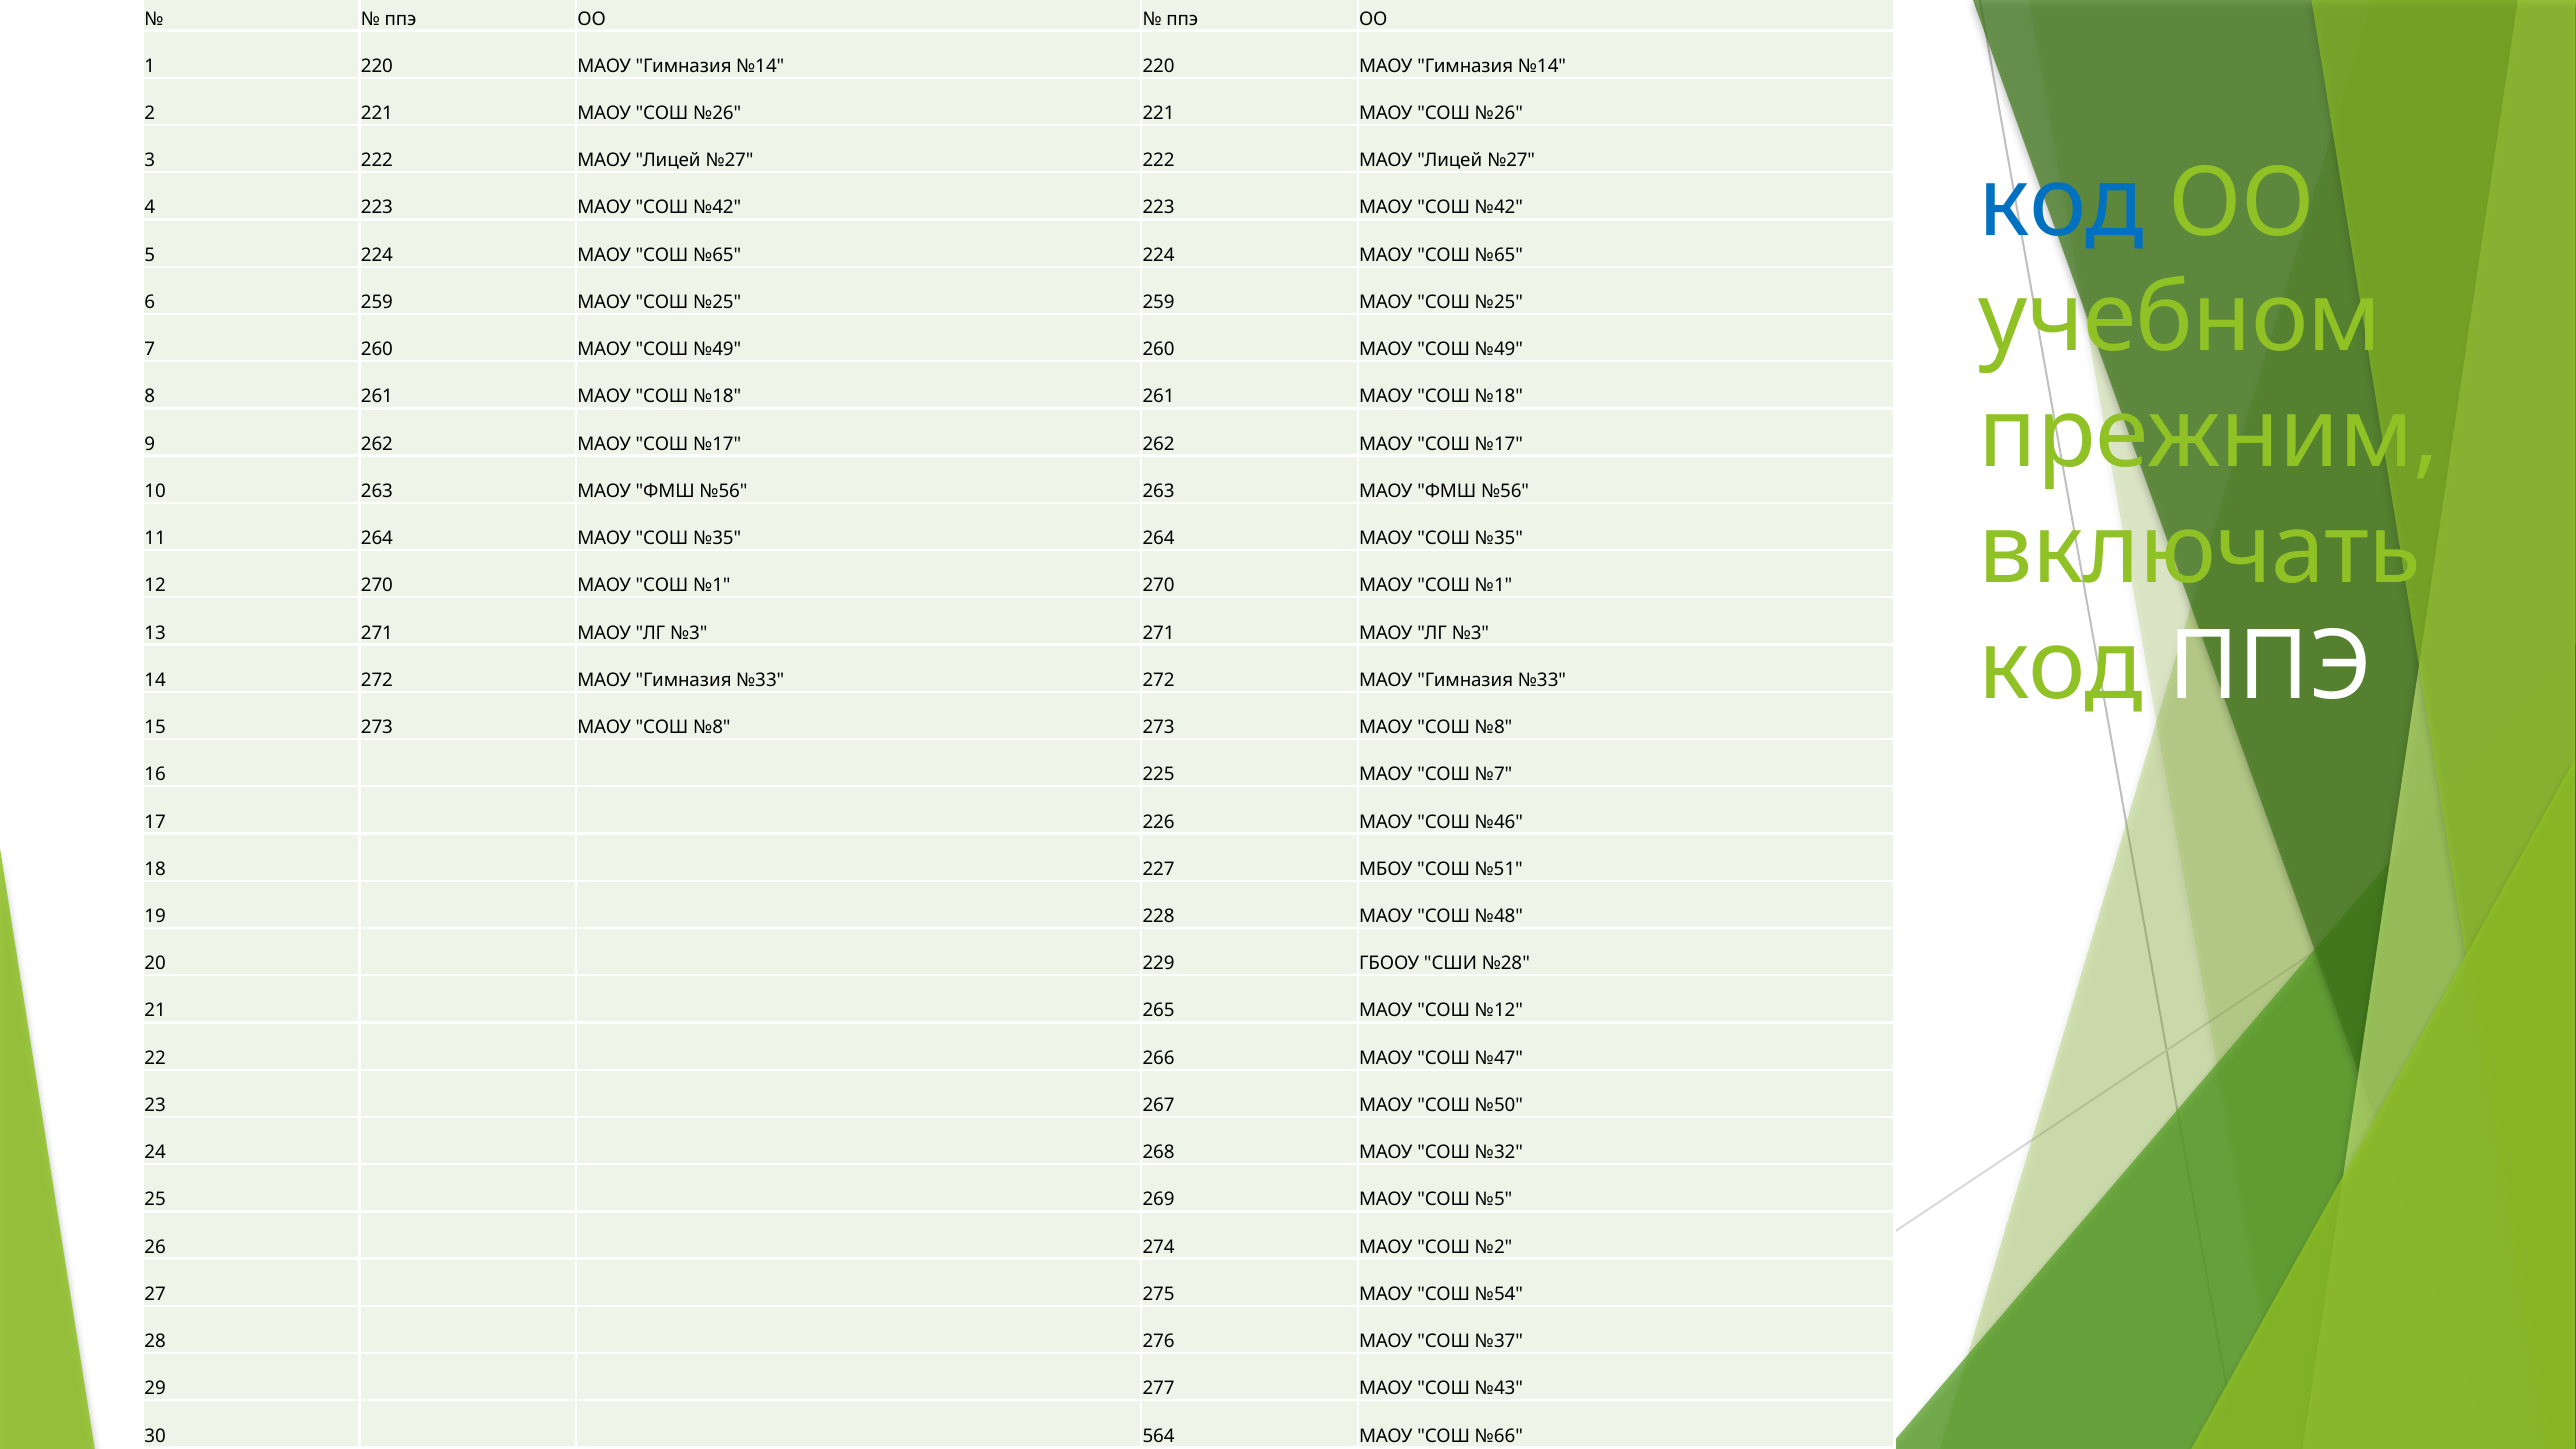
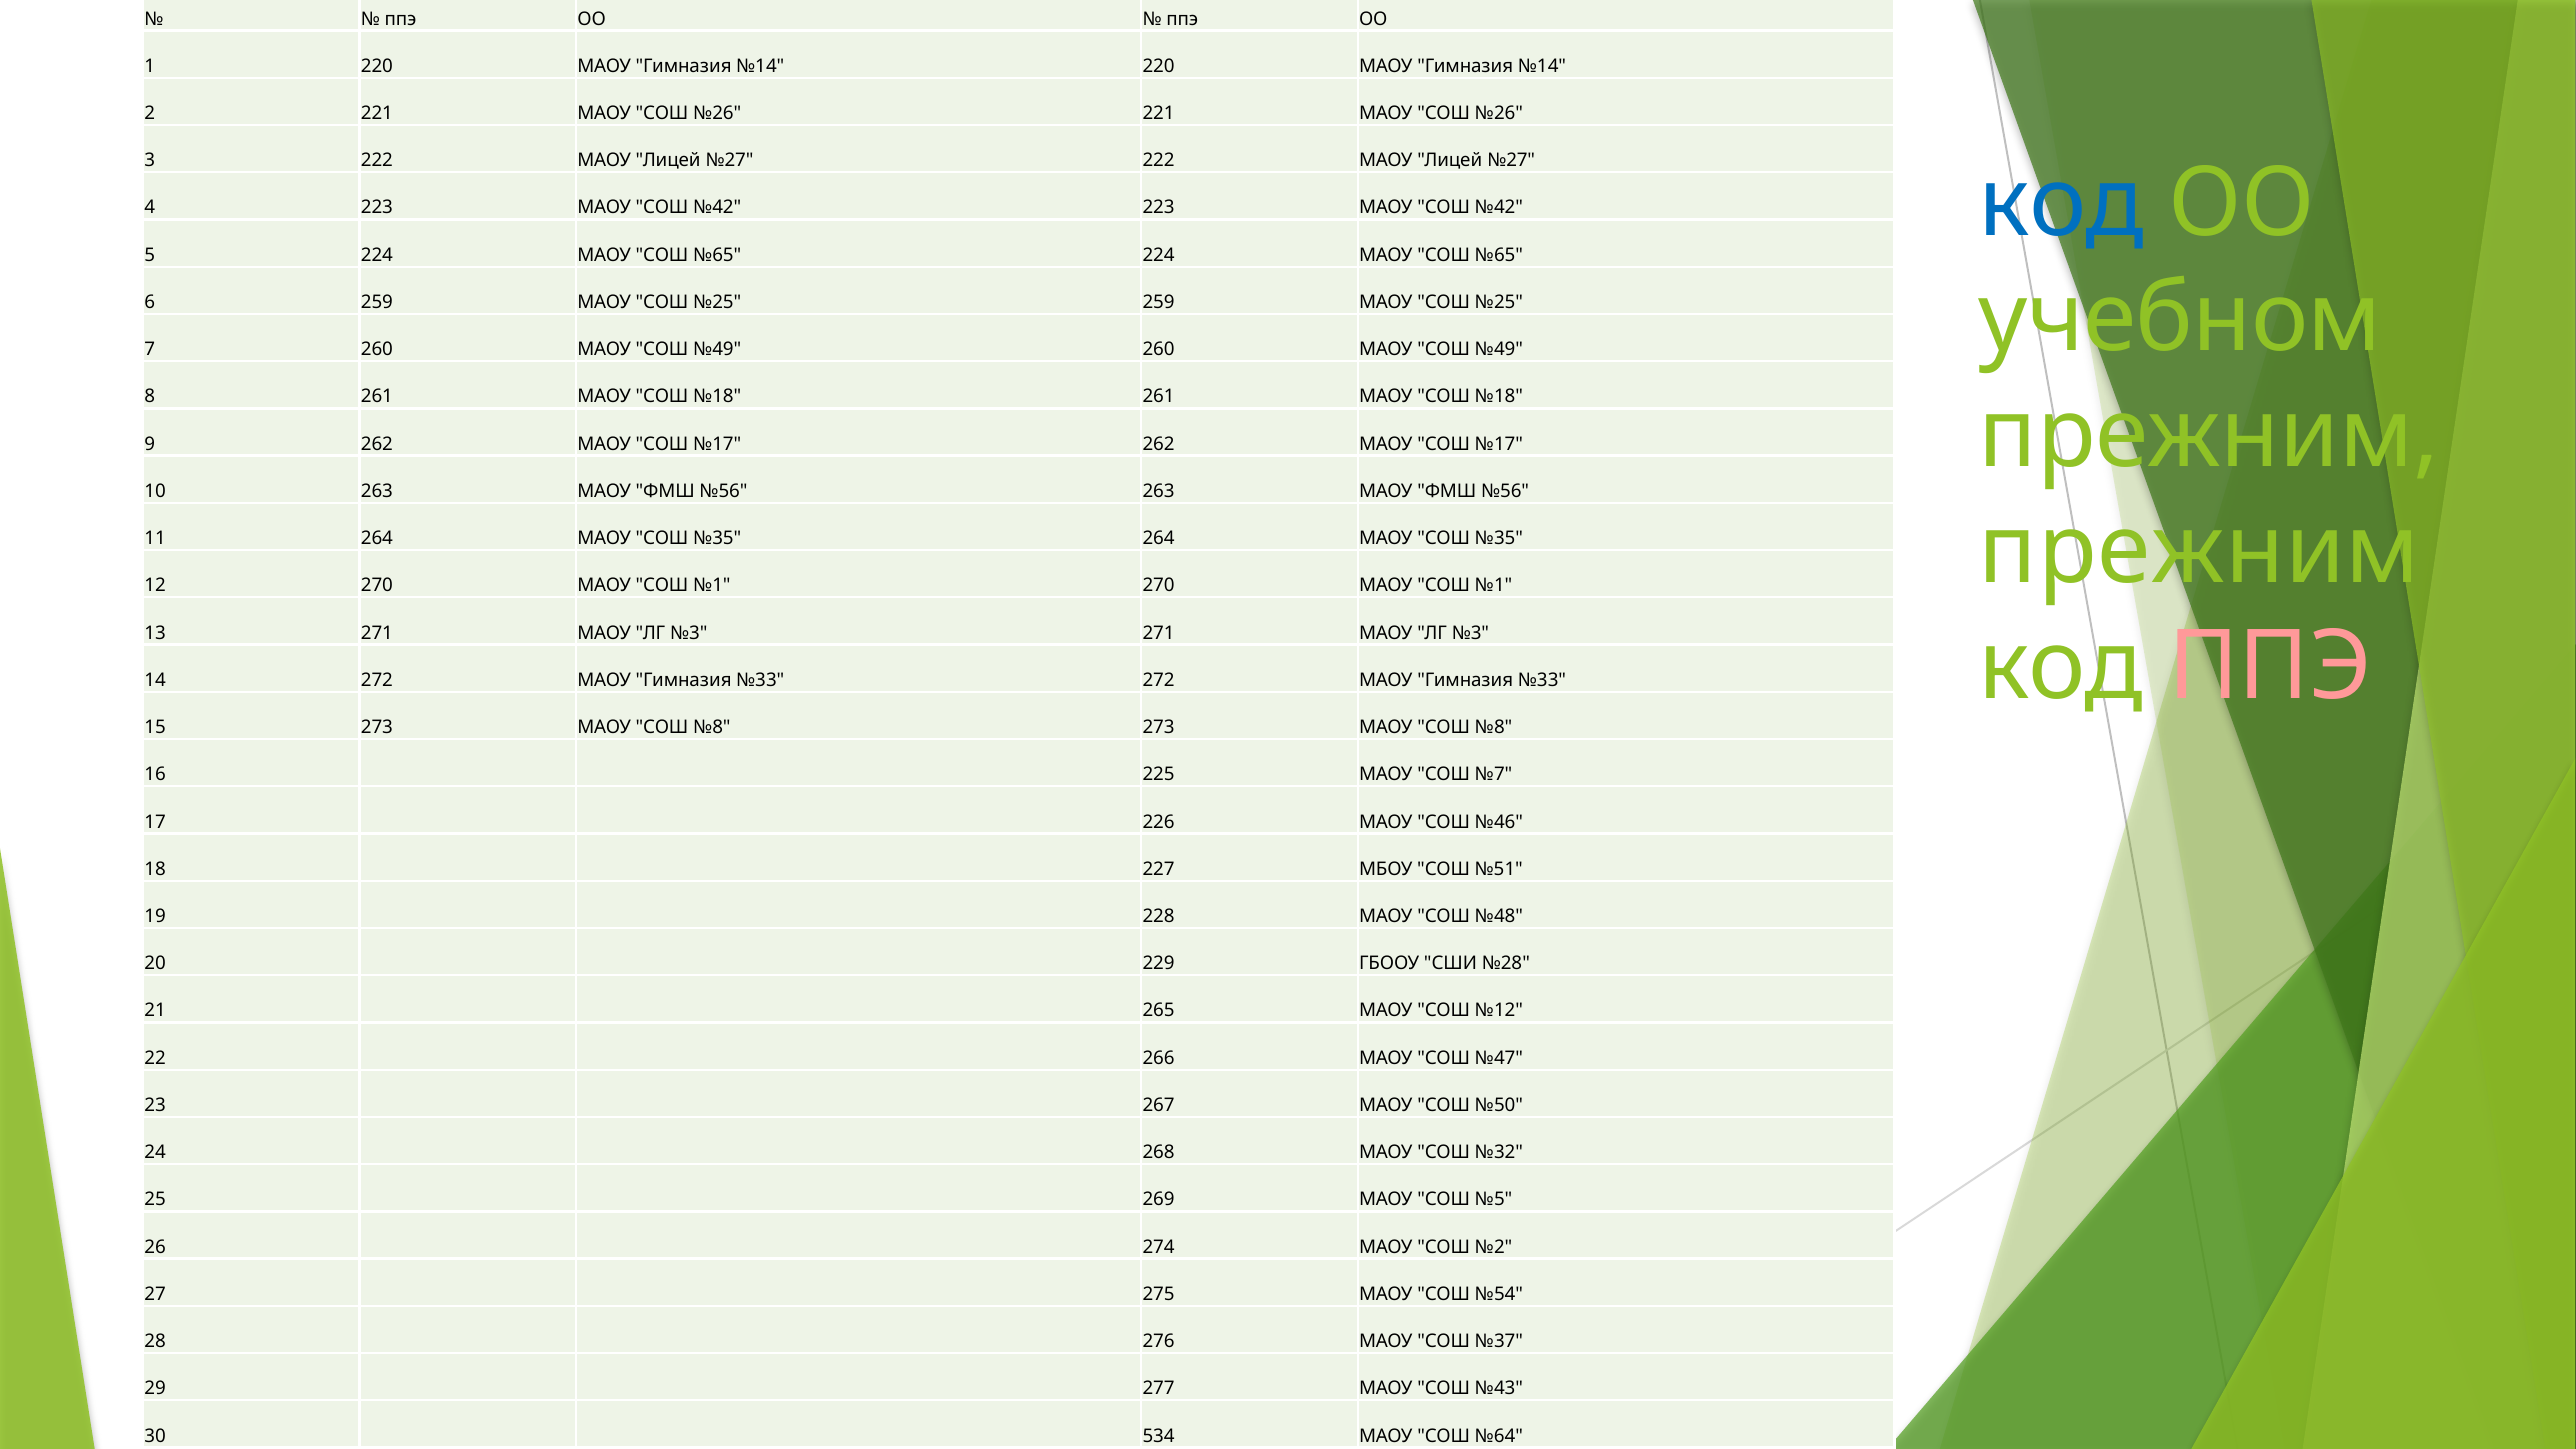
включать at (2200, 551): включать -> прежним
ППЭ at (2270, 667) colour: white -> pink
564: 564 -> 534
№66: №66 -> №64
